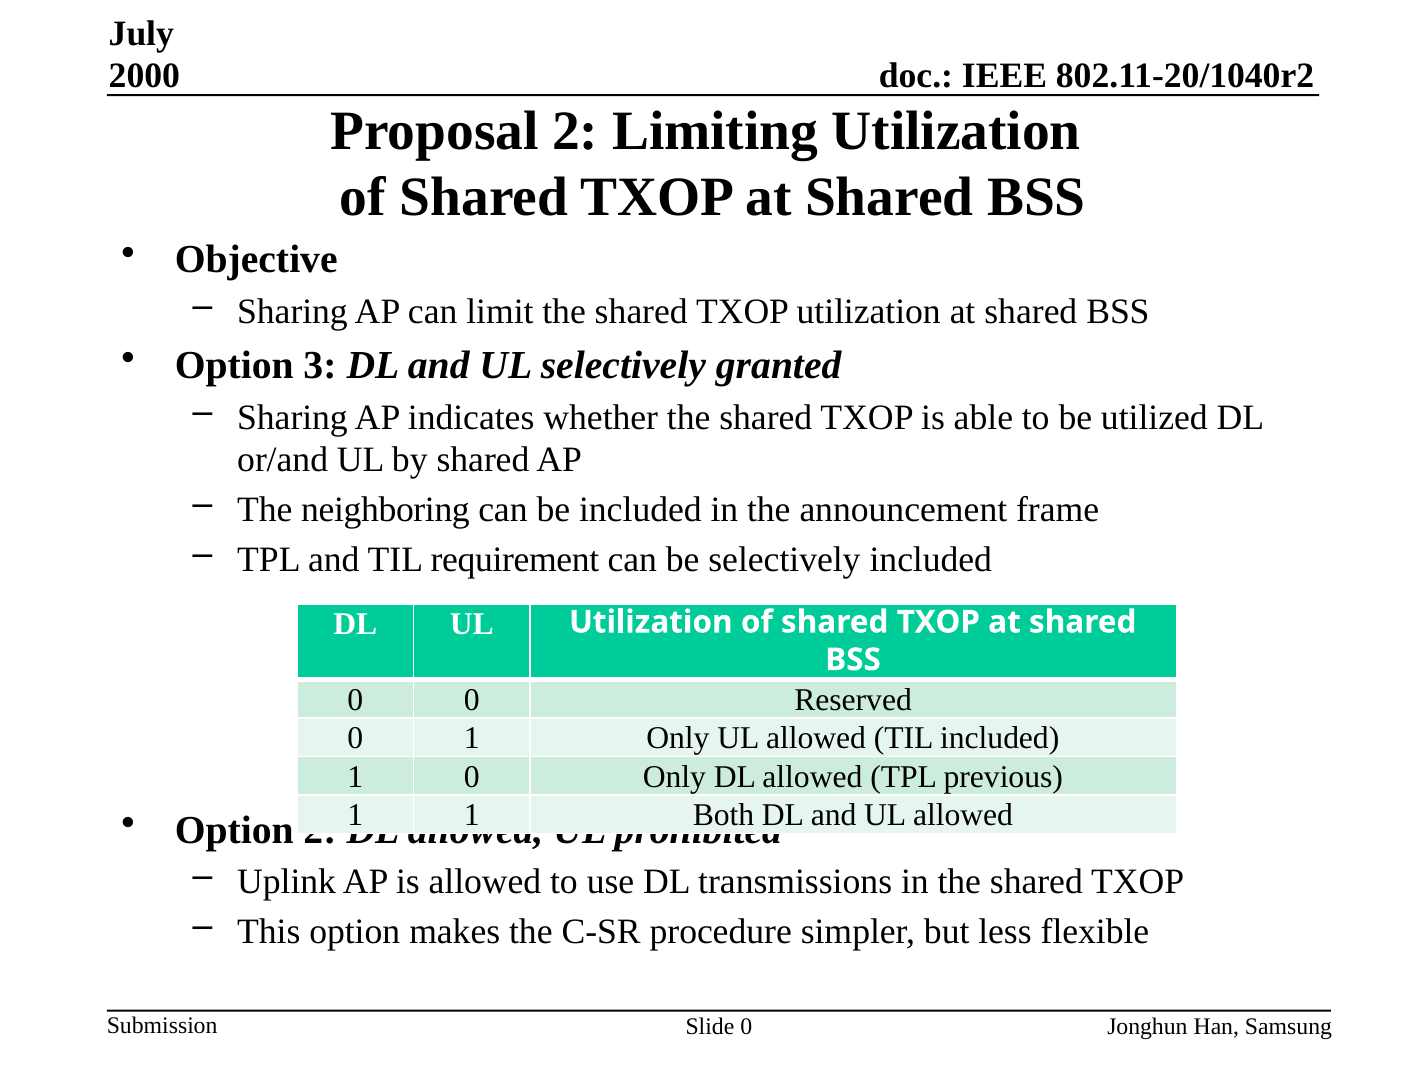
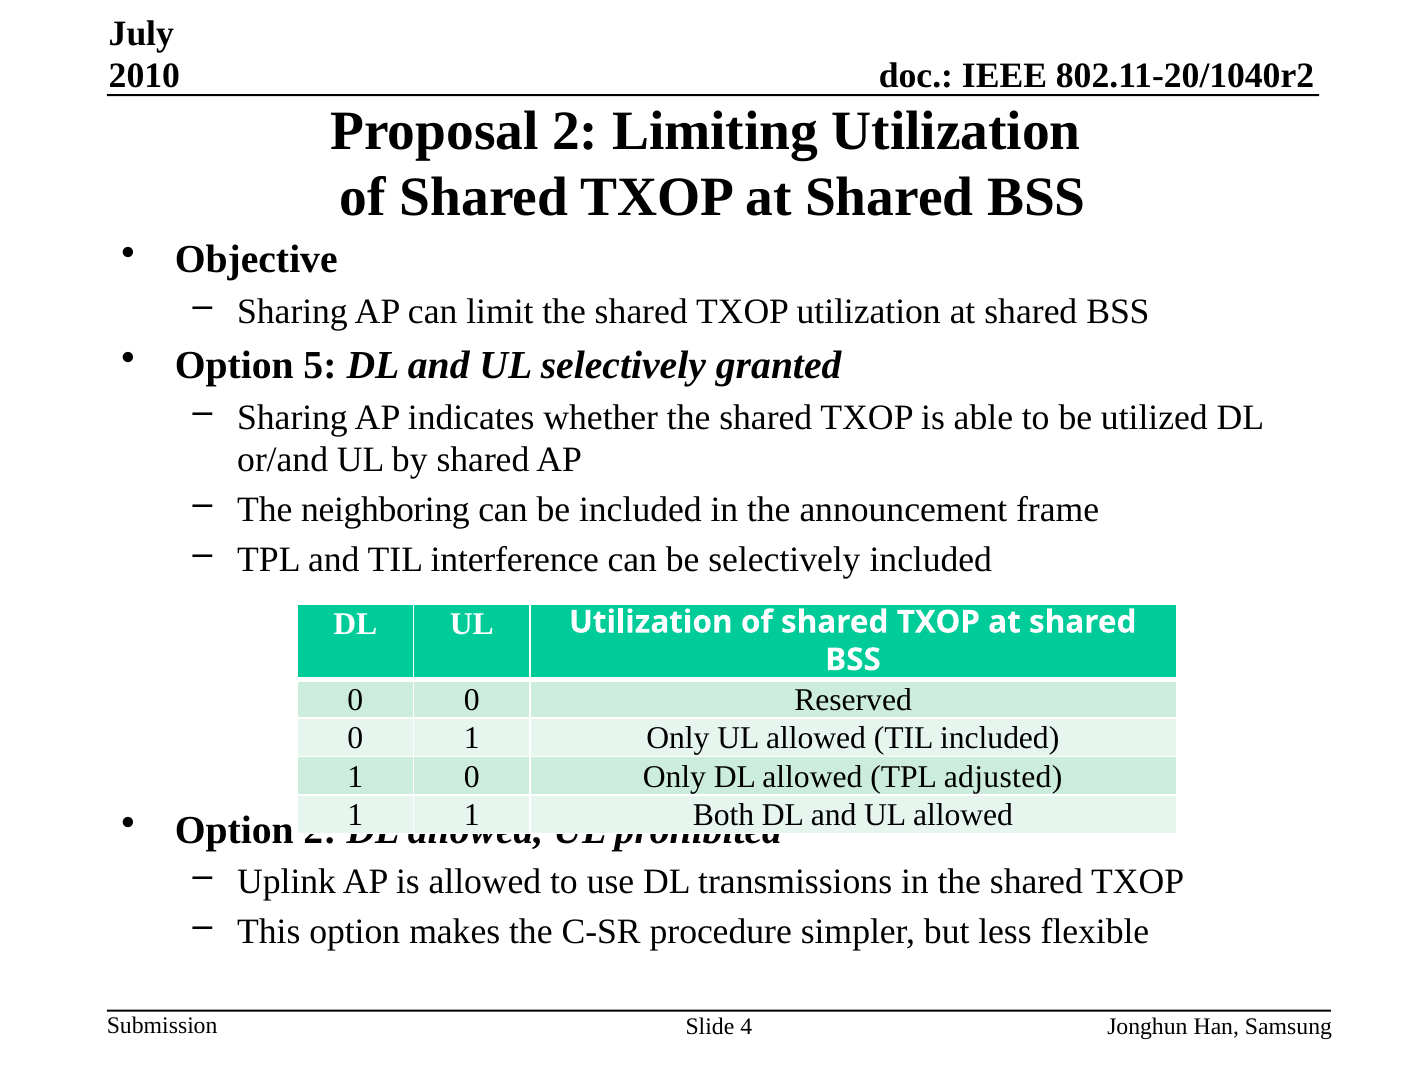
2000: 2000 -> 2010
3: 3 -> 5
requirement: requirement -> interference
previous: previous -> adjusted
Slide 0: 0 -> 4
